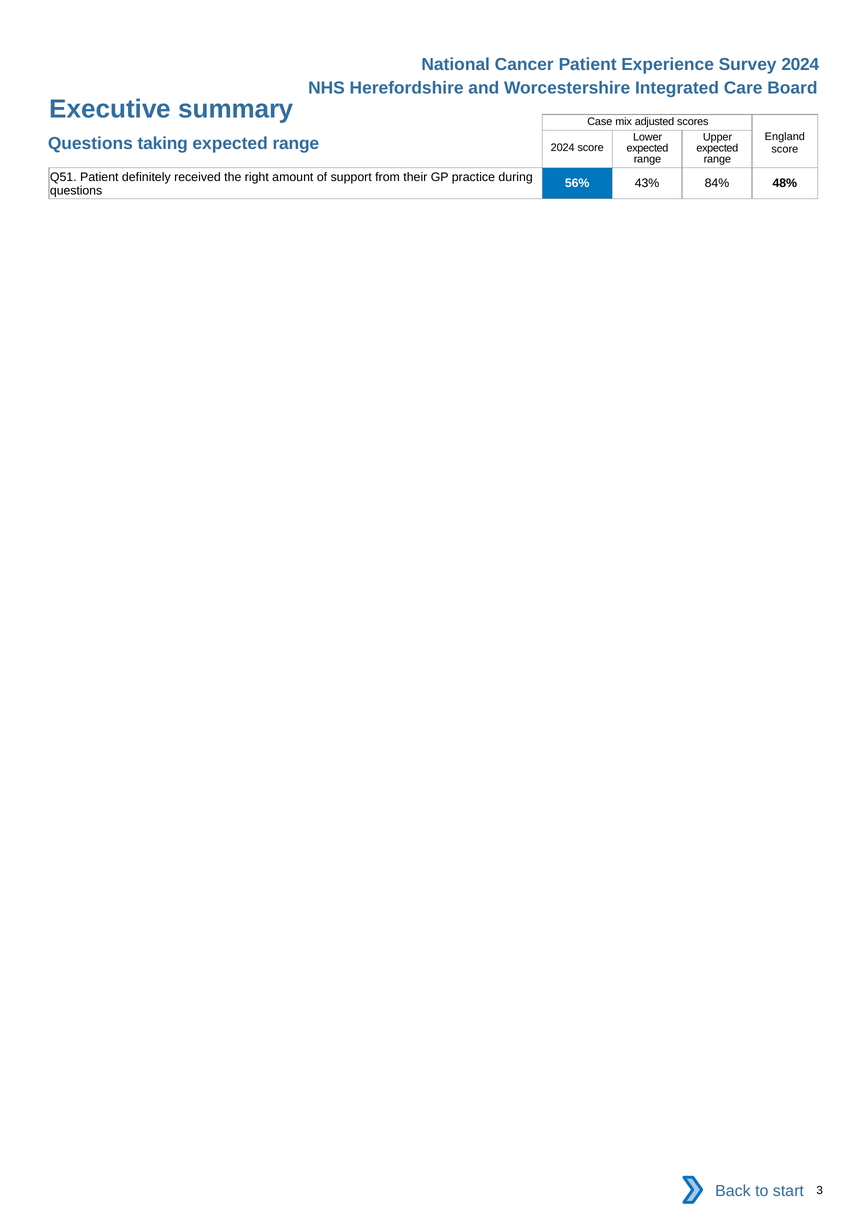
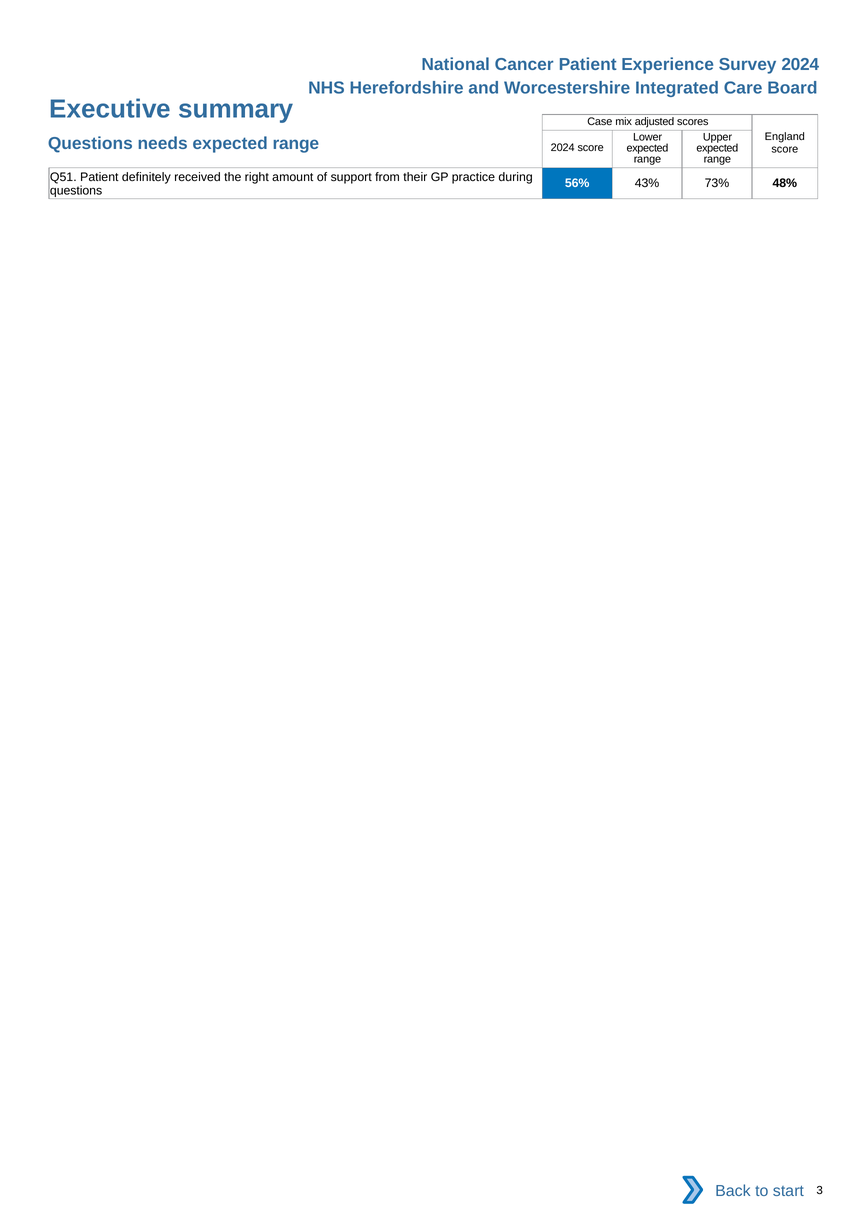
taking: taking -> needs
84%: 84% -> 73%
